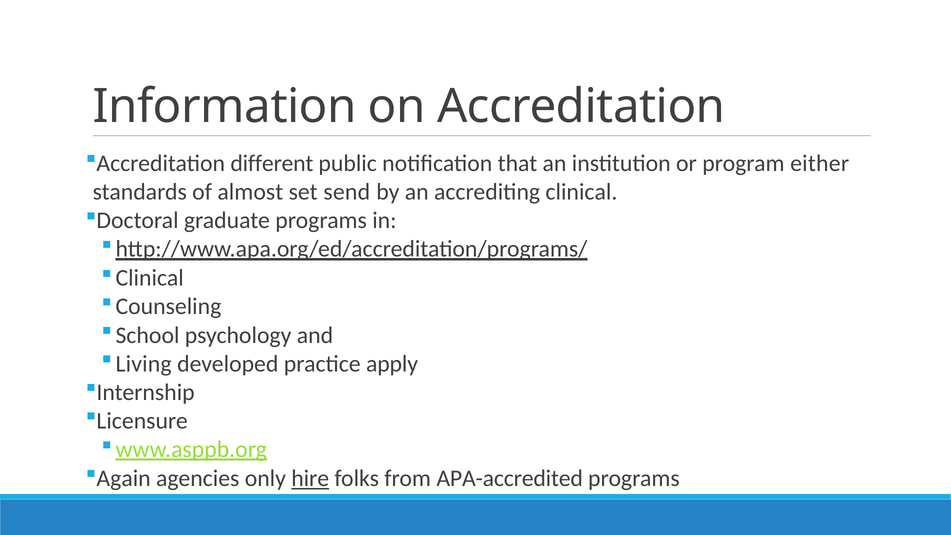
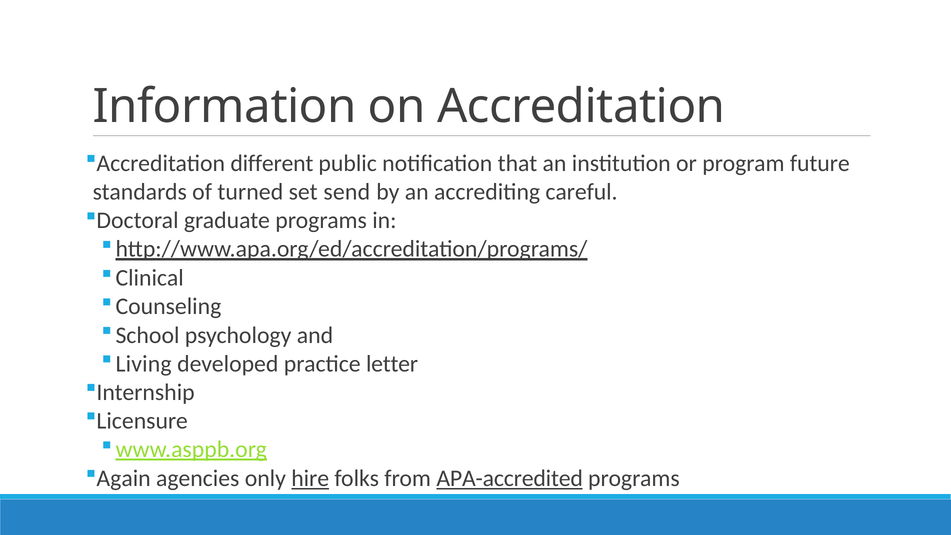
either: either -> future
almost: almost -> turned
accrediting clinical: clinical -> careful
apply: apply -> letter
APA-accredited underline: none -> present
